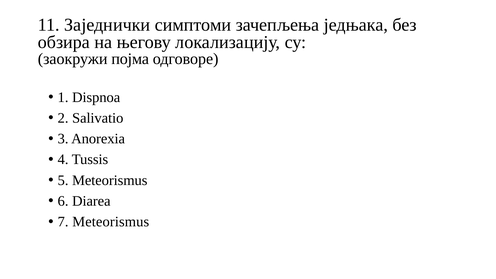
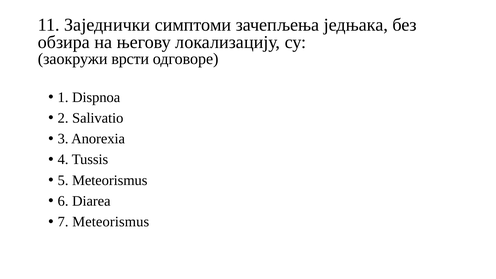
појма: појма -> врсти
